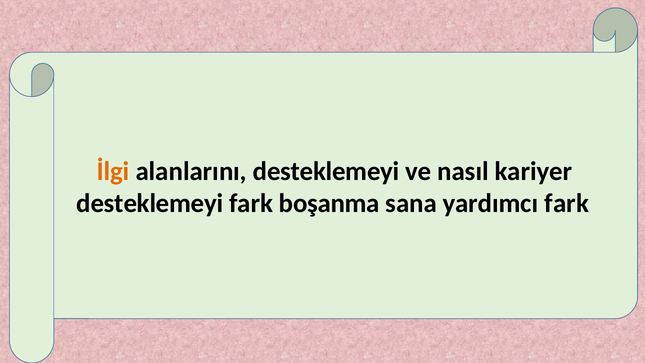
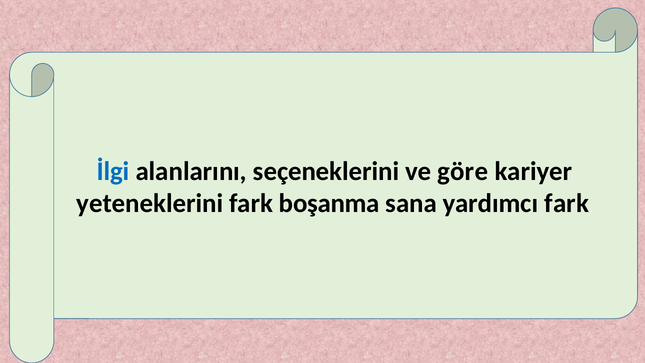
İlgi colour: orange -> blue
alanlarını desteklemeyi: desteklemeyi -> seçeneklerini
nasıl: nasıl -> göre
desteklemeyi at (150, 203): desteklemeyi -> yeteneklerini
